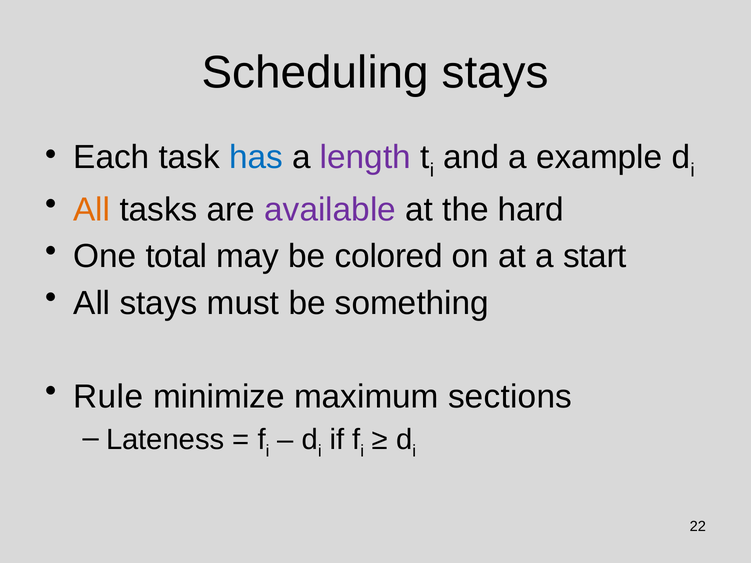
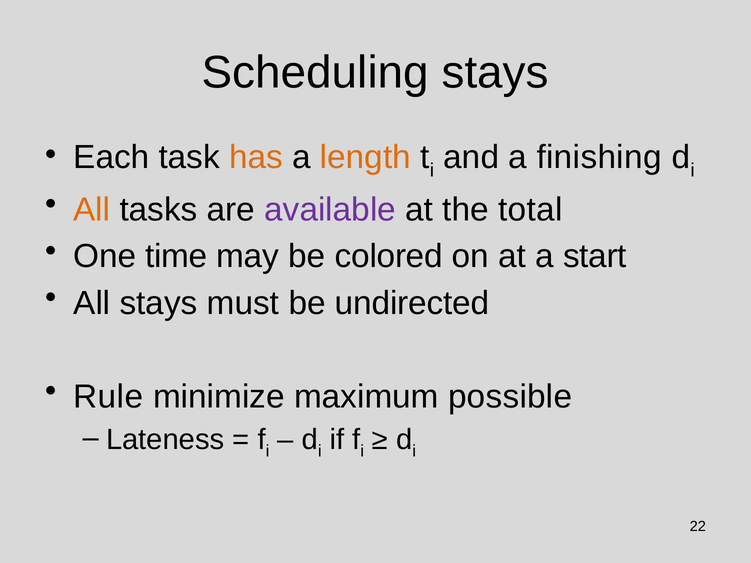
has colour: blue -> orange
length colour: purple -> orange
example: example -> finishing
hard: hard -> total
total: total -> time
something: something -> undirected
sections: sections -> possible
